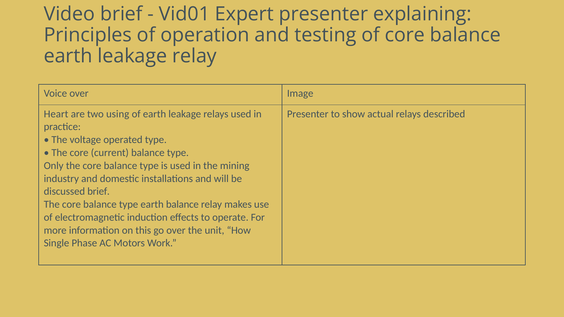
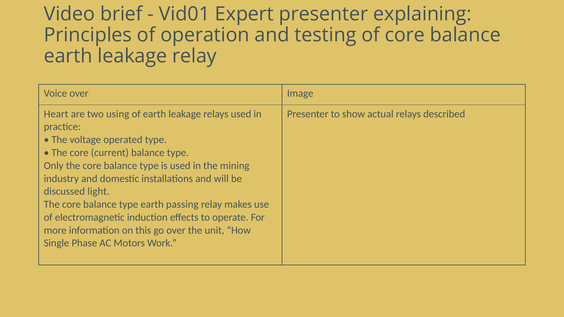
discussed brief: brief -> light
earth balance: balance -> passing
